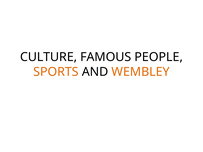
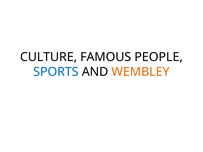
SPORTS colour: orange -> blue
